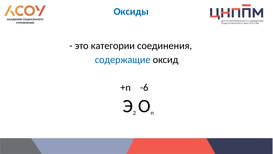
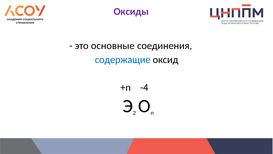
Оксиды colour: blue -> purple
категории: категории -> основные
-6: -6 -> -4
